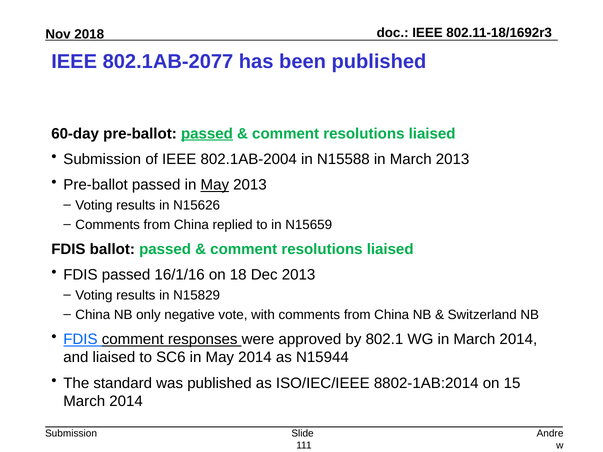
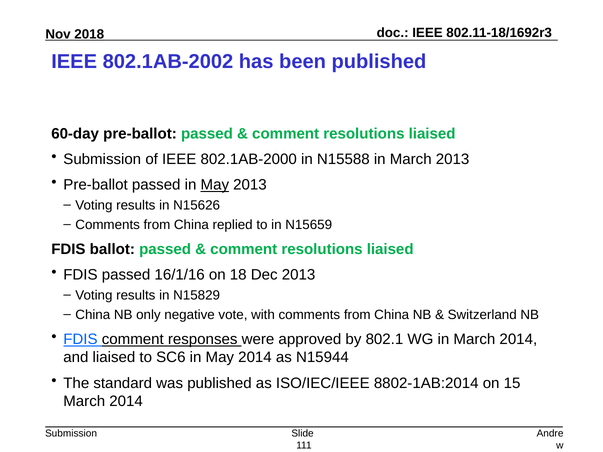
802.1AB-2077: 802.1AB-2077 -> 802.1AB-2002
passed at (207, 134) underline: present -> none
802.1AB-2004: 802.1AB-2004 -> 802.1AB-2000
